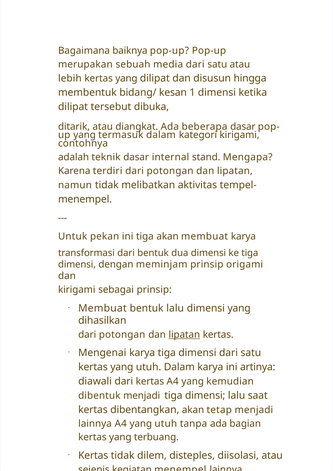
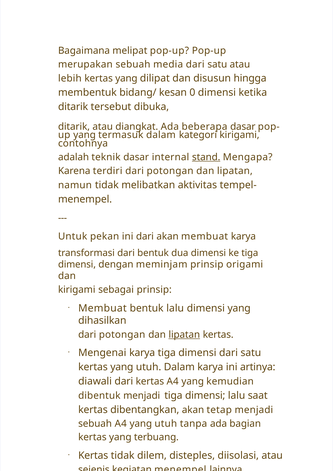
baiknya: baiknya -> melipat
1: 1 -> 0
dilipat at (73, 107): dilipat -> ditarik
stand underline: none -> present
ini tiga: tiga -> dari
lainnya at (95, 423): lainnya -> sebuah
